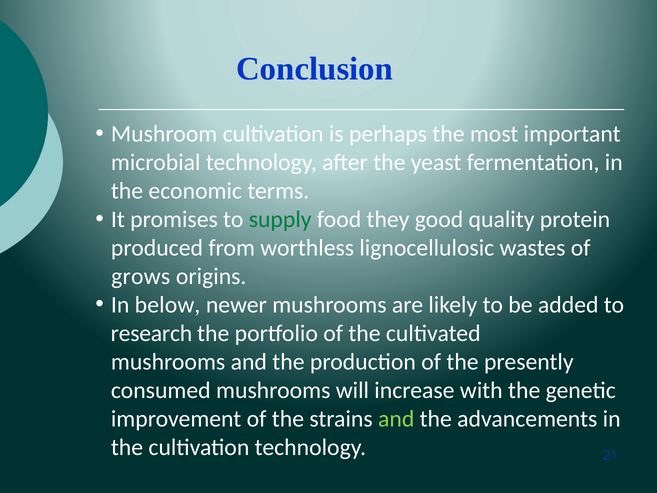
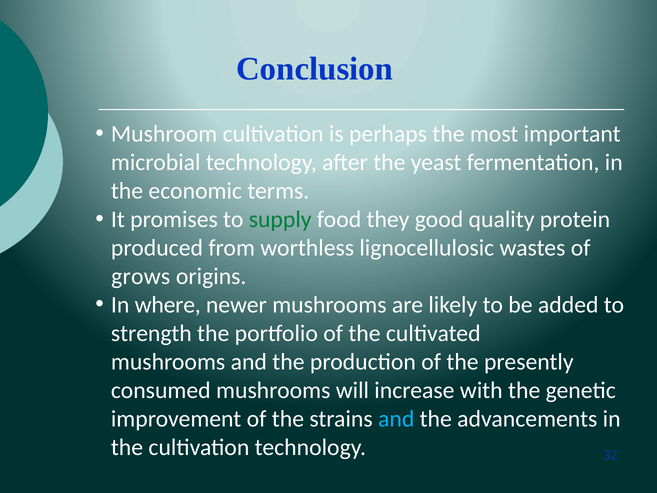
below: below -> where
research: research -> strength
and at (396, 419) colour: light green -> light blue
21: 21 -> 32
